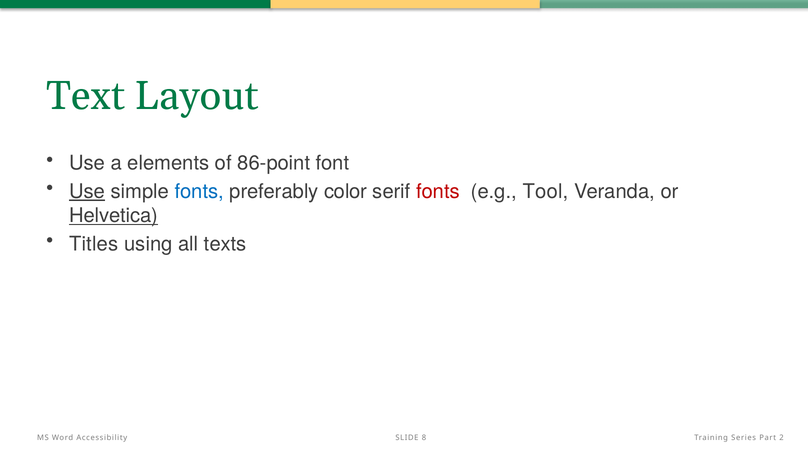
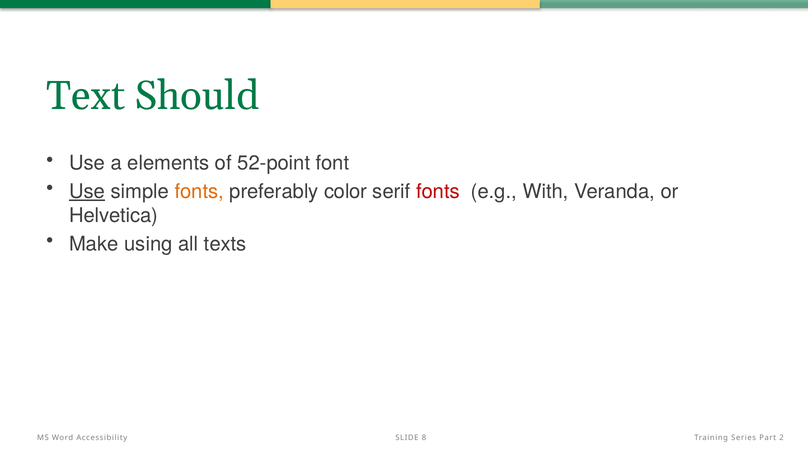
Layout: Layout -> Should
86-point: 86-point -> 52-point
fonts at (199, 191) colour: blue -> orange
Tool: Tool -> With
Helvetica underline: present -> none
Titles: Titles -> Make
